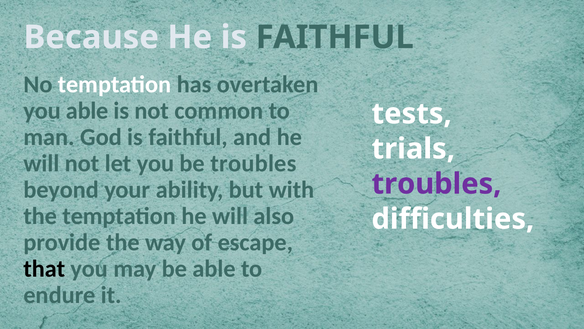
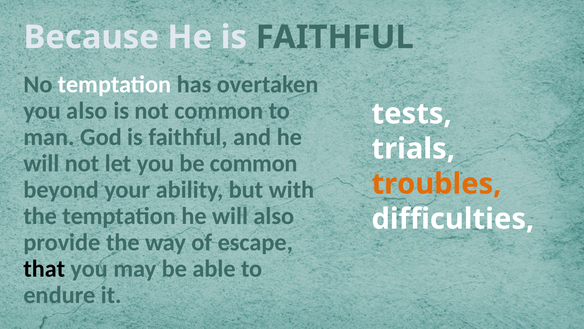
you able: able -> also
be troubles: troubles -> common
troubles at (436, 184) colour: purple -> orange
